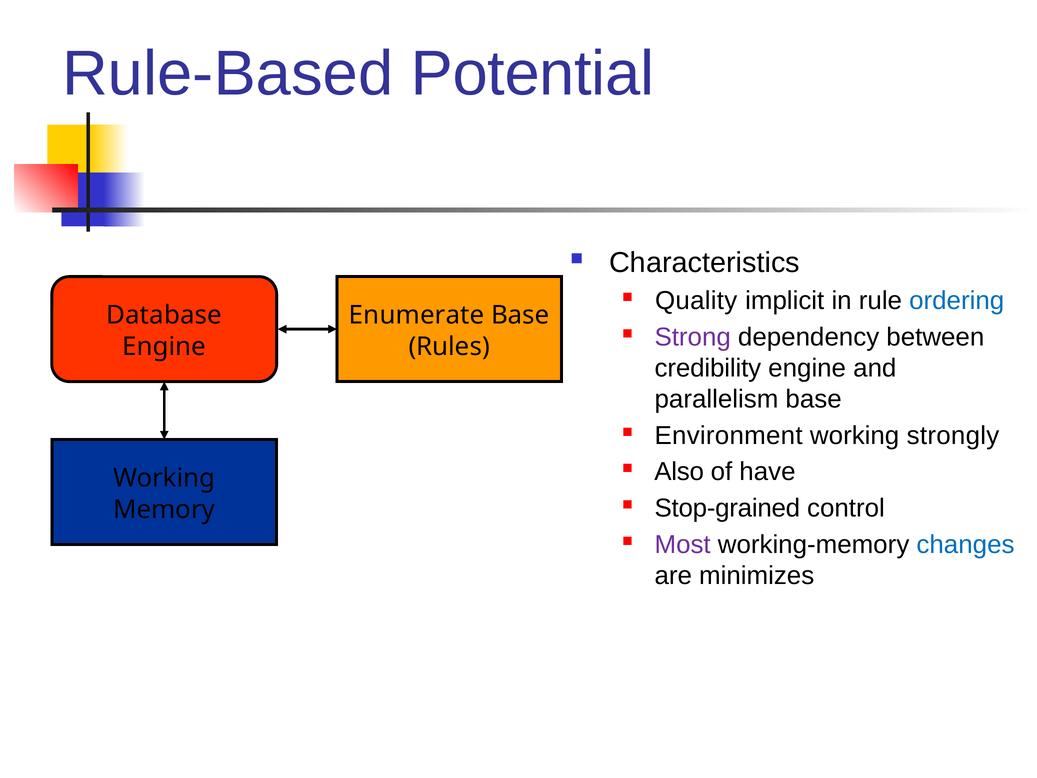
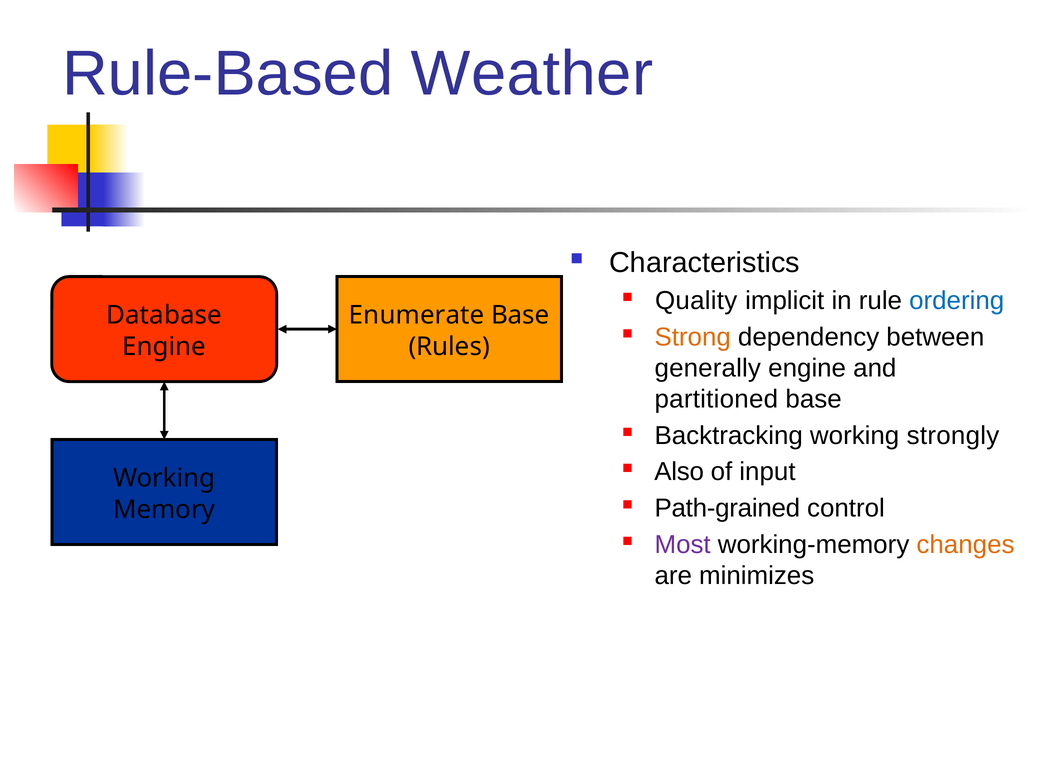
Potential: Potential -> Weather
Strong colour: purple -> orange
credibility: credibility -> generally
parallelism: parallelism -> partitioned
Environment: Environment -> Backtracking
have: have -> input
Stop-grained: Stop-grained -> Path-grained
changes colour: blue -> orange
